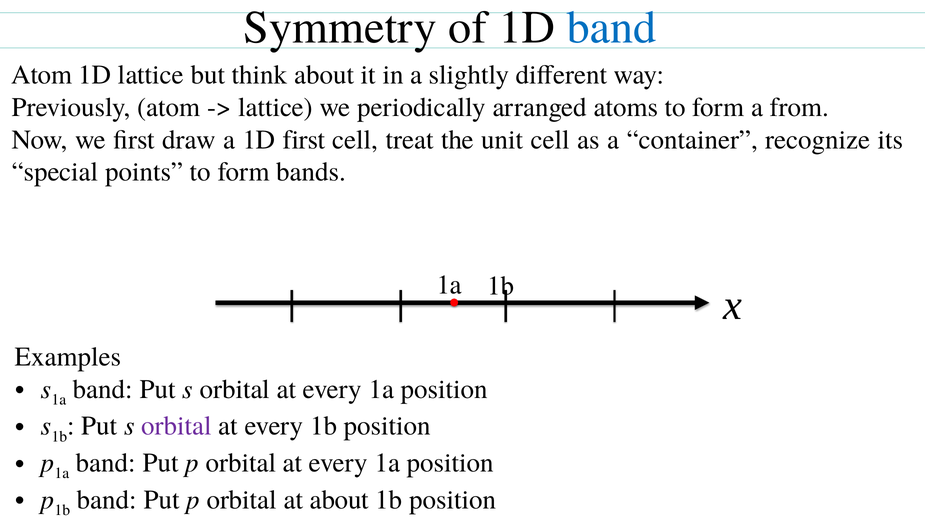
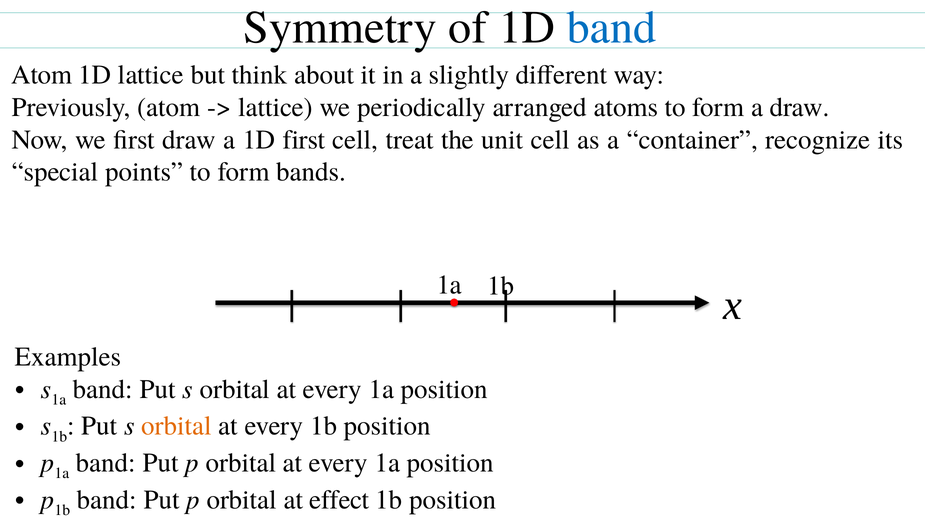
a from: from -> draw
orbital at (177, 426) colour: purple -> orange
at about: about -> effect
